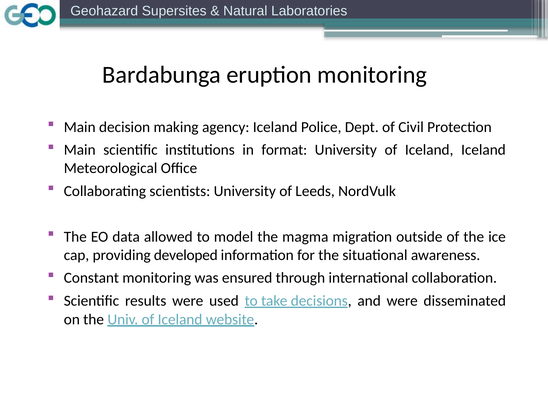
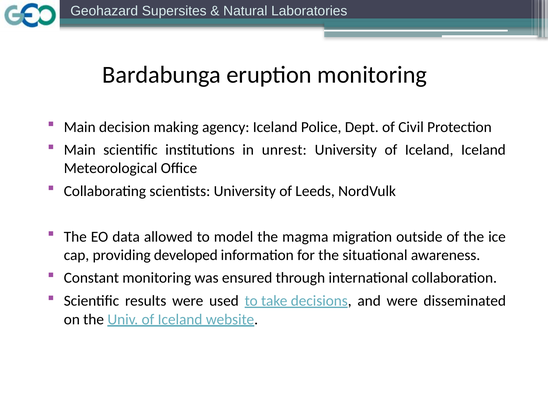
format: format -> unrest
